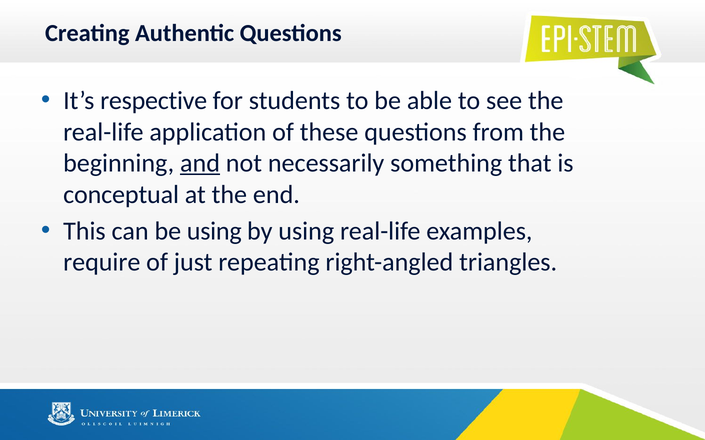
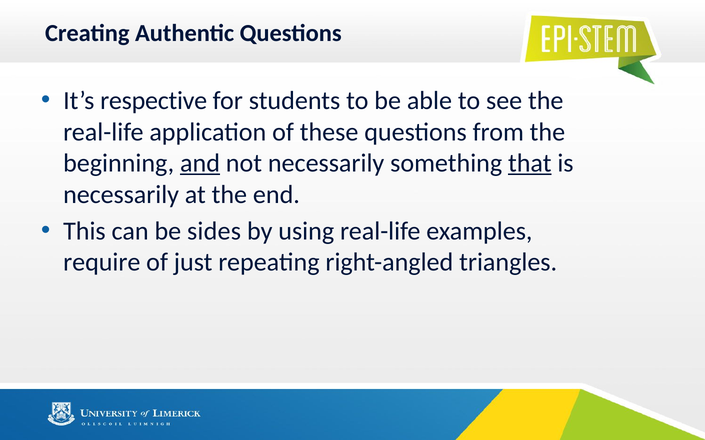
that underline: none -> present
conceptual at (121, 195): conceptual -> necessarily
be using: using -> sides
